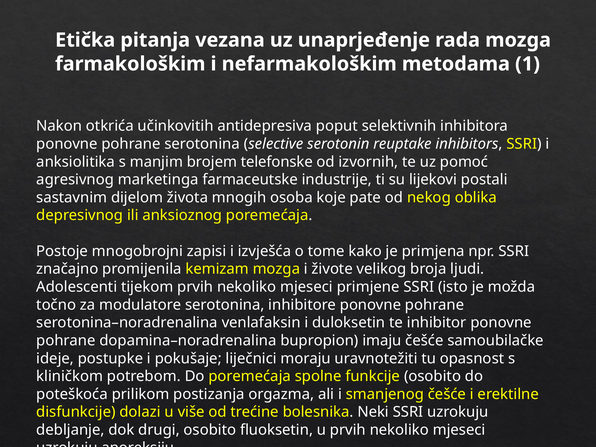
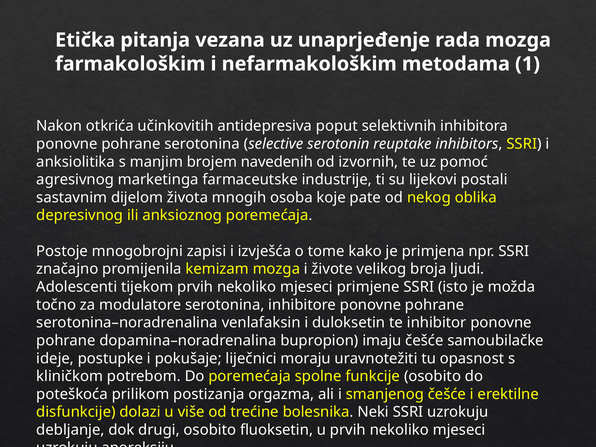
telefonske: telefonske -> navedenih
